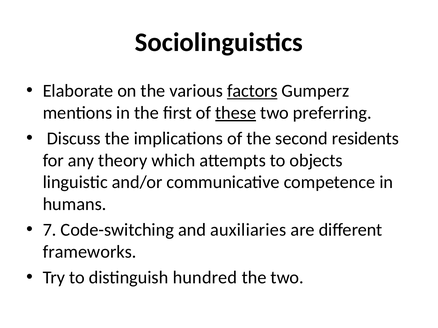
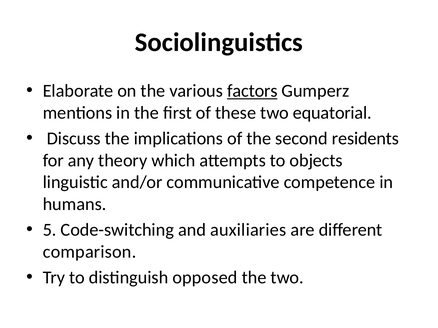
these underline: present -> none
preferring: preferring -> equatorial
7: 7 -> 5
frameworks: frameworks -> comparison
hundred: hundred -> opposed
